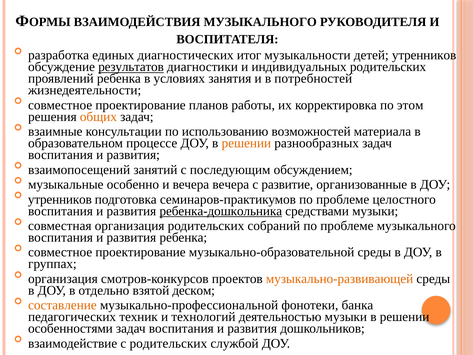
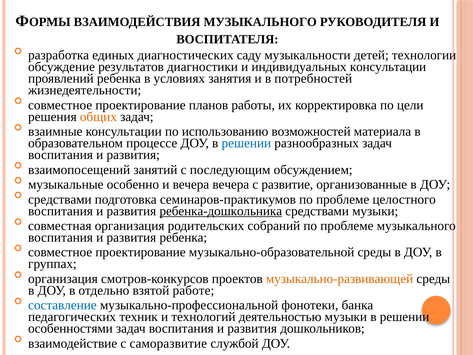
итог: итог -> саду
детей утренников: утренников -> технологии
результатов underline: present -> none
индивидуальных родительских: родительских -> консультации
этом: этом -> цели
решении at (246, 143) colour: orange -> blue
утренников at (60, 199): утренников -> средствами
деском: деском -> работе
составление colour: orange -> blue
с родительских: родительских -> саморазвитие
